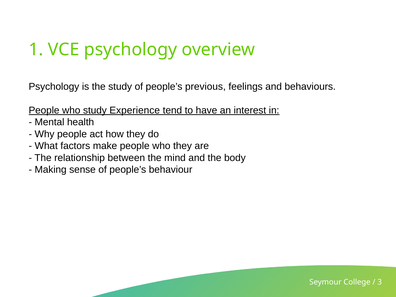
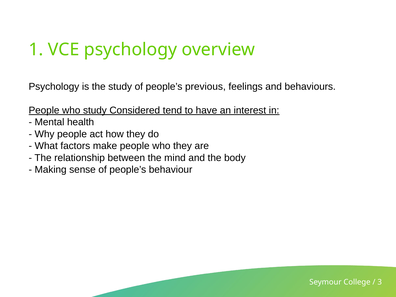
Experience: Experience -> Considered
